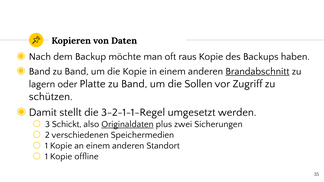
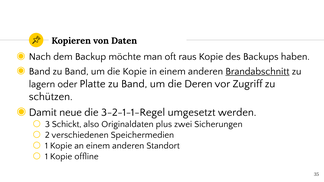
Sollen: Sollen -> Deren
stellt: stellt -> neue
Originaldaten underline: present -> none
